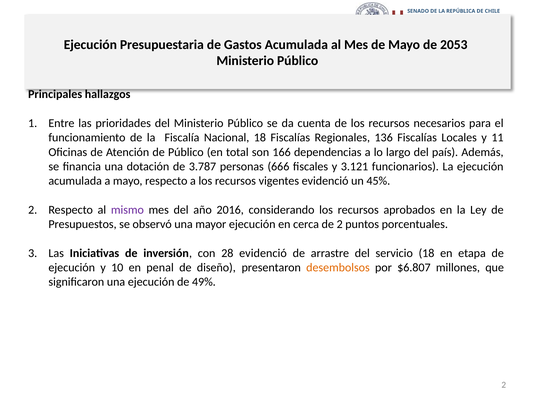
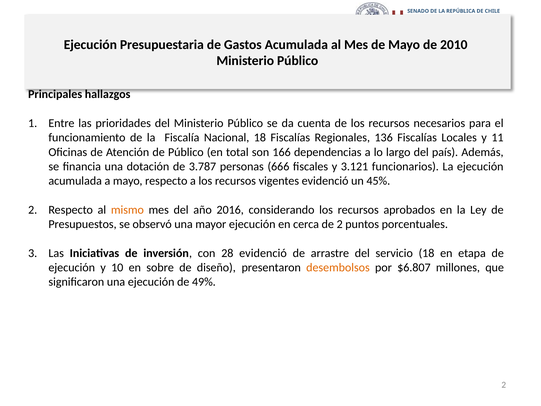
2053: 2053 -> 2010
mismo colour: purple -> orange
penal: penal -> sobre
